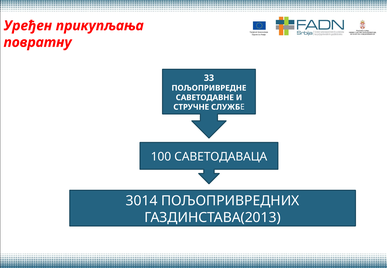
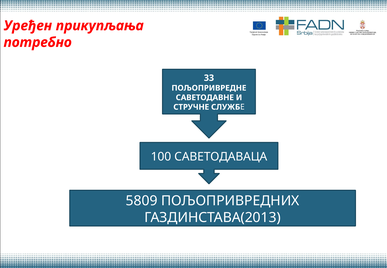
повратну: повратну -> потребно
3014: 3014 -> 5809
